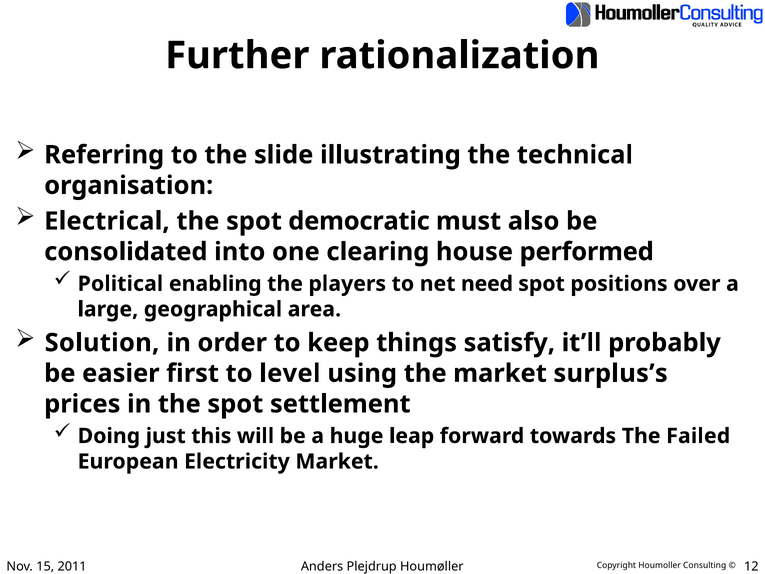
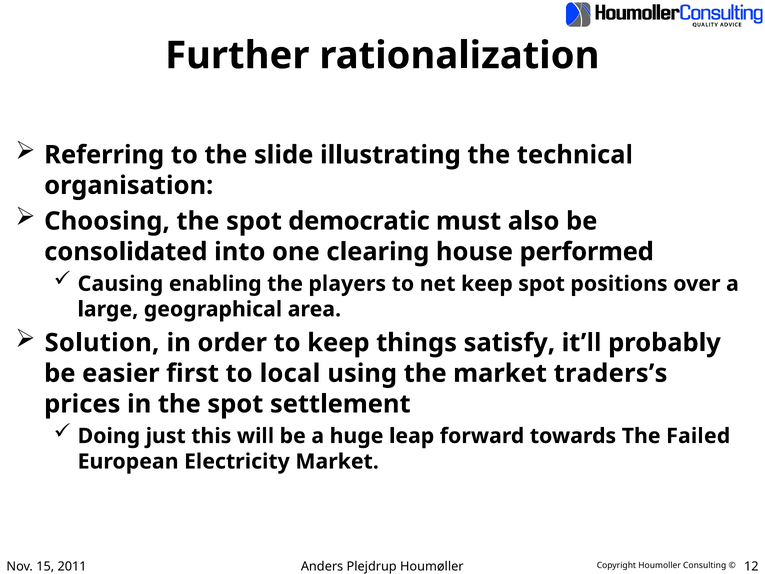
Electrical: Electrical -> Choosing
Political: Political -> Causing
net need: need -> keep
level: level -> local
surplus’s: surplus’s -> traders’s
